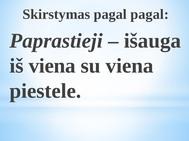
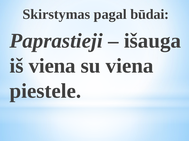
pagal pagal: pagal -> būdai
